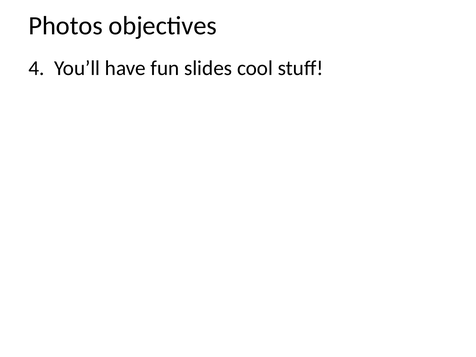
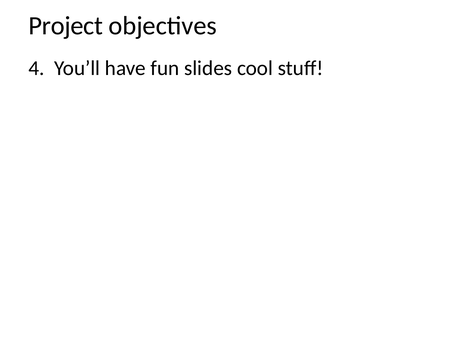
Photos: Photos -> Project
